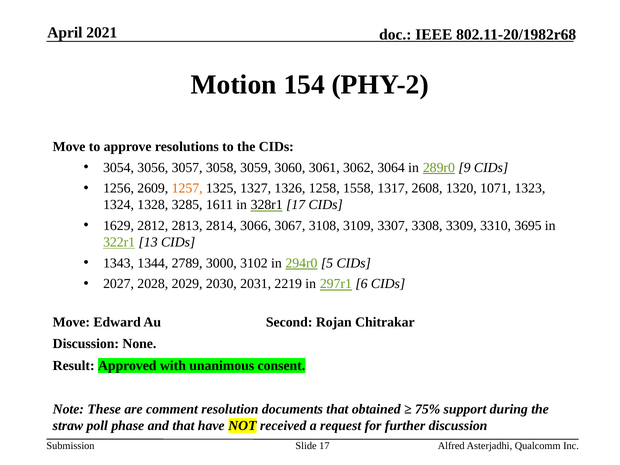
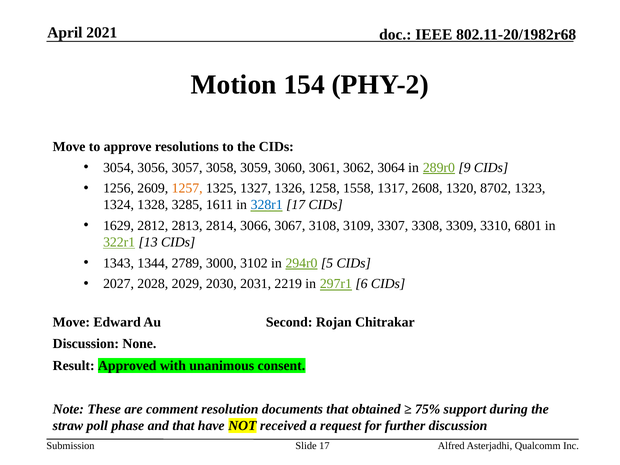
1071: 1071 -> 8702
328r1 colour: black -> blue
3695: 3695 -> 6801
